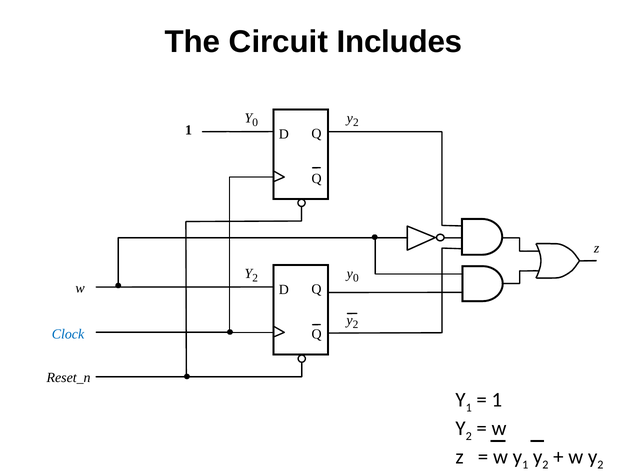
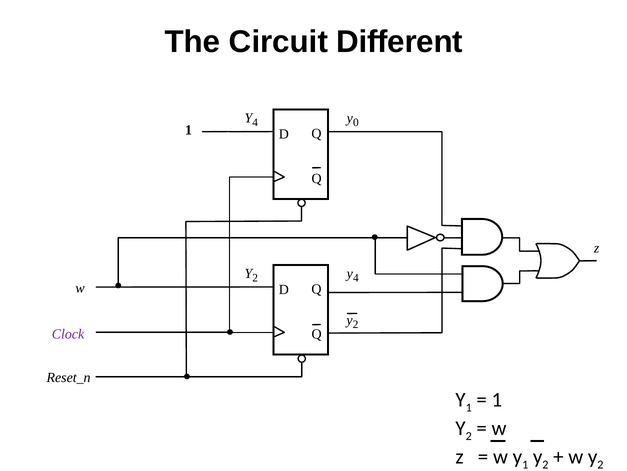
Includes: Includes -> Different
0 at (255, 122): 0 -> 4
2 at (356, 122): 2 -> 0
0 at (356, 277): 0 -> 4
Clock colour: blue -> purple
